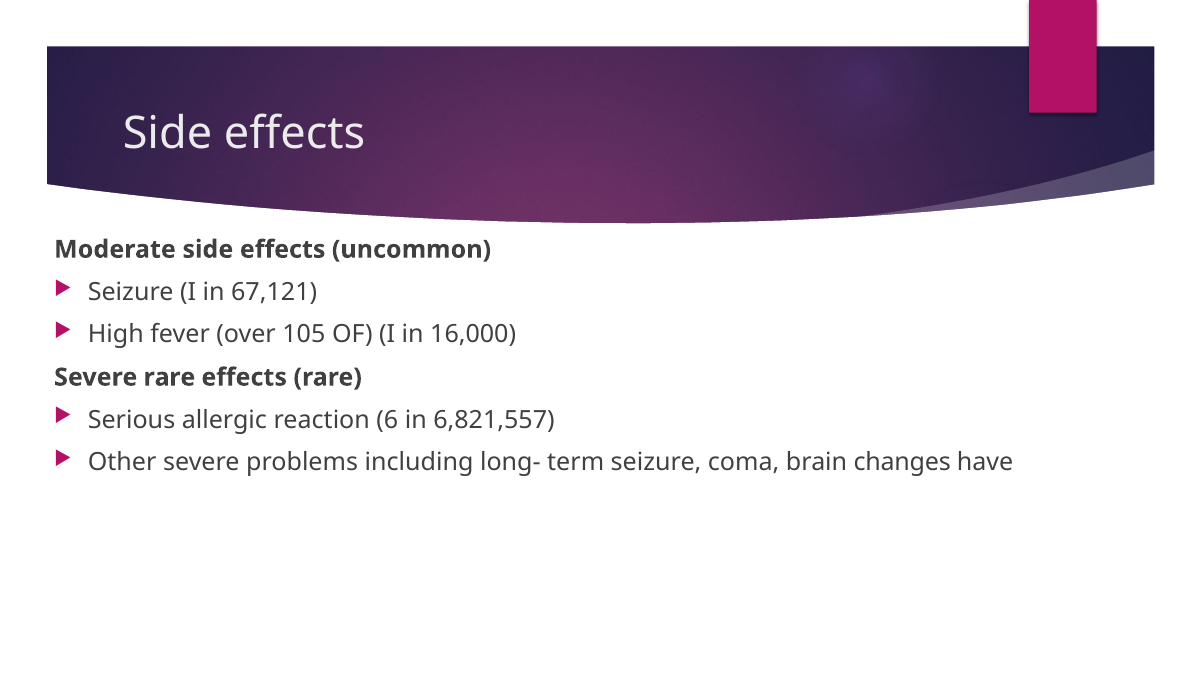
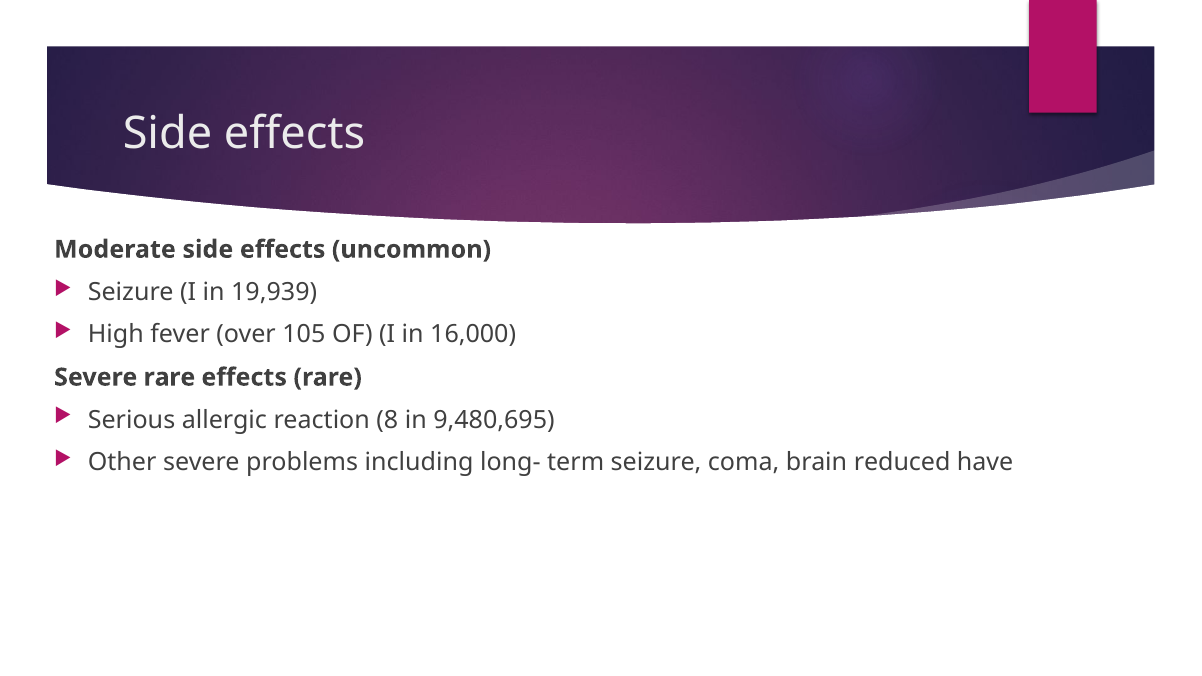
67,121: 67,121 -> 19,939
6: 6 -> 8
6,821,557: 6,821,557 -> 9,480,695
changes: changes -> reduced
